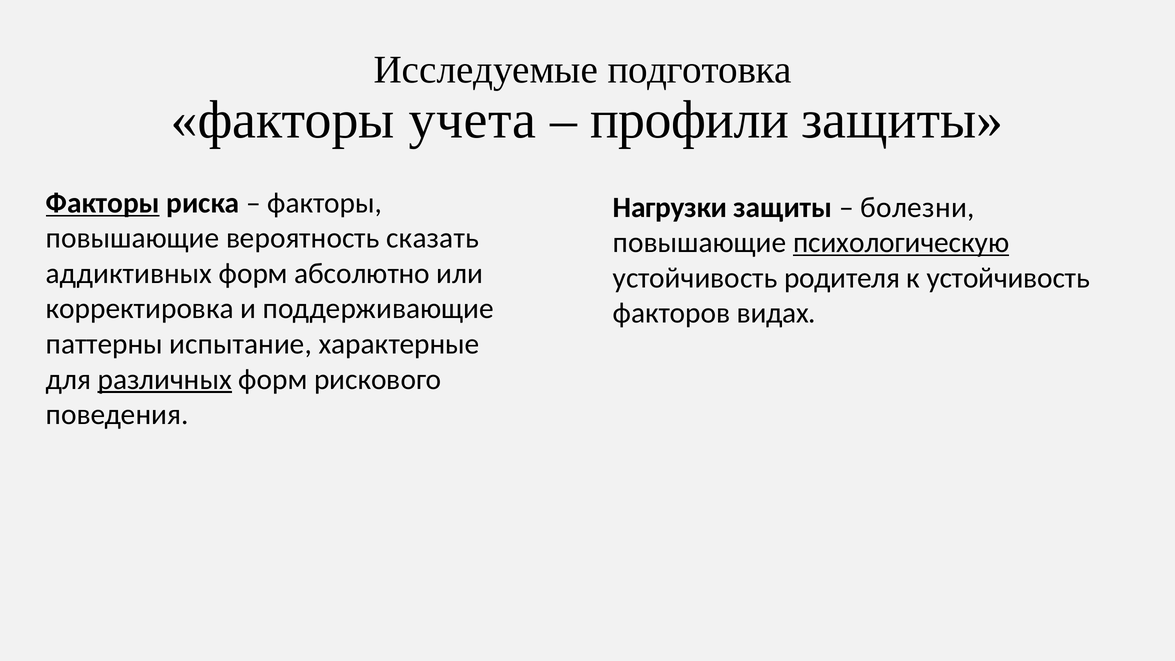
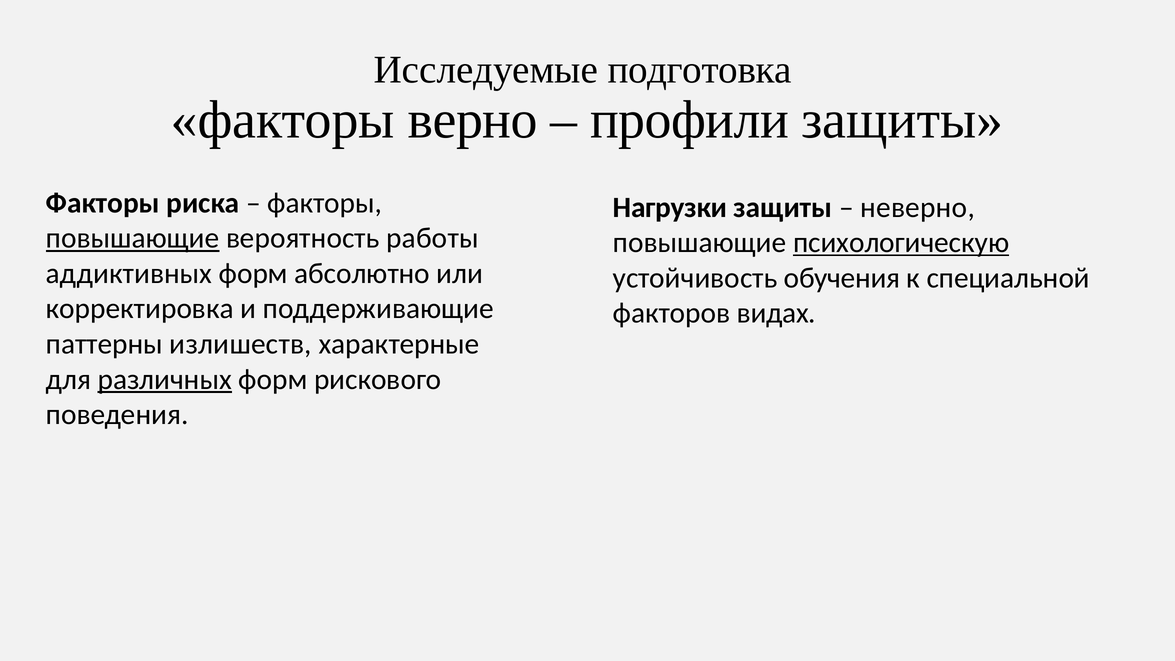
учета: учета -> верно
Факторы at (103, 203) underline: present -> none
болезни: болезни -> неверно
повышающие at (133, 238) underline: none -> present
сказать: сказать -> работы
родителя: родителя -> обучения
к устойчивость: устойчивость -> специальной
испытание: испытание -> излишеств
